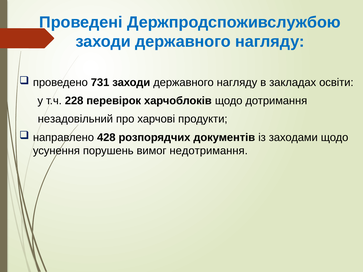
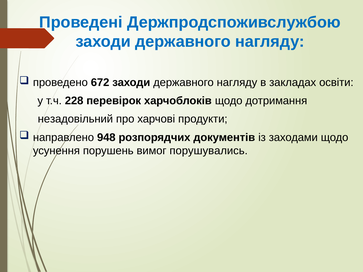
731: 731 -> 672
428: 428 -> 948
недотримання: недотримання -> порушувались
